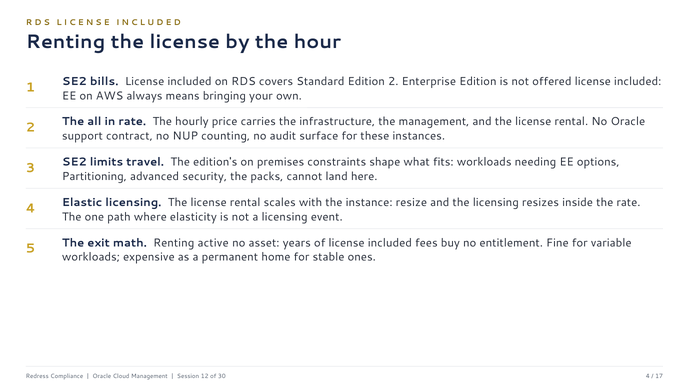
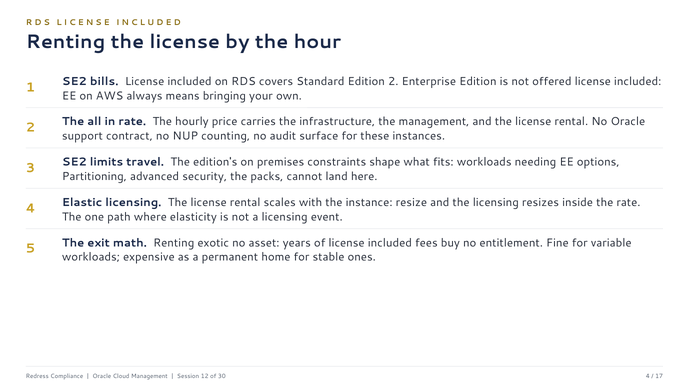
active: active -> exotic
